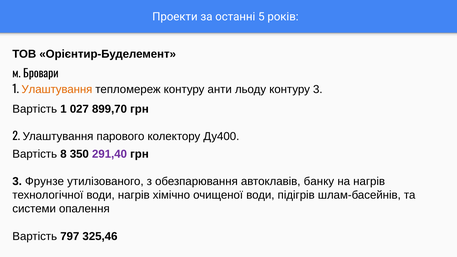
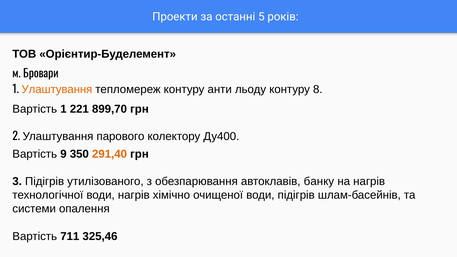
контуру 3: 3 -> 8
027: 027 -> 221
8: 8 -> 9
291,40 colour: purple -> orange
3 Фрунзе: Фрунзе -> Підігрів
797: 797 -> 711
